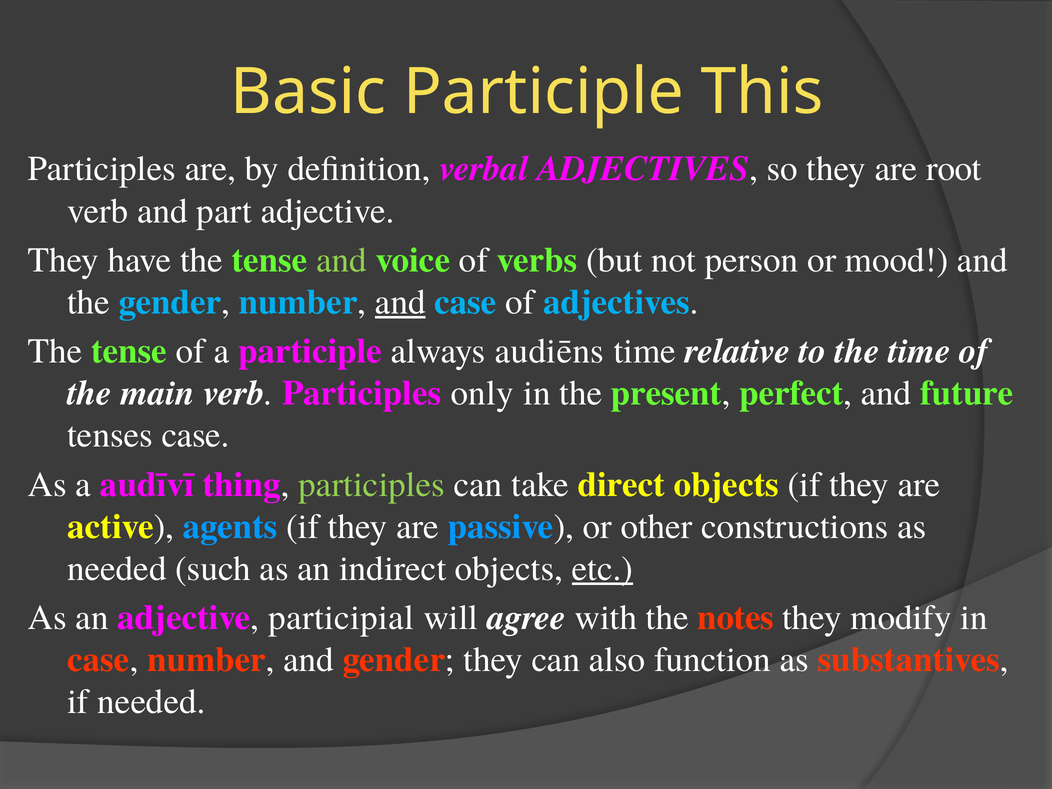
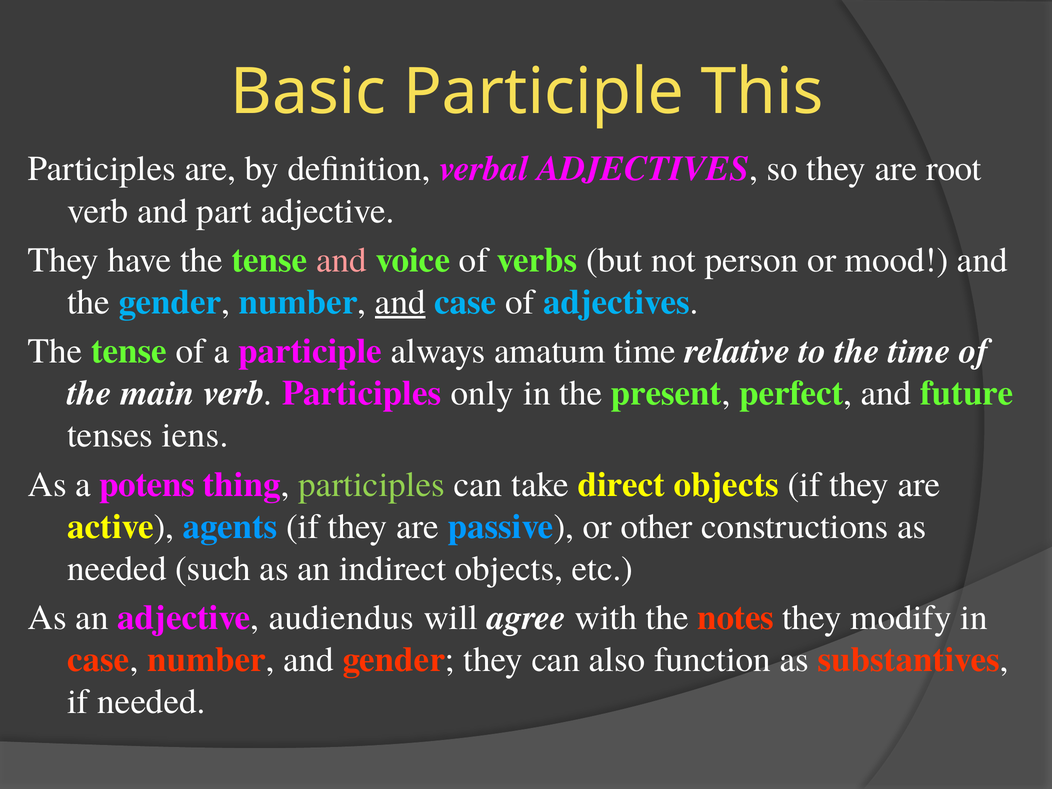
and at (342, 260) colour: light green -> pink
audiēns: audiēns -> amatum
tenses case: case -> iens
audīvī: audīvī -> potens
etc underline: present -> none
participial: participial -> audiendus
